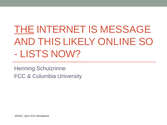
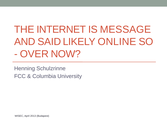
THE underline: present -> none
THIS: THIS -> SAID
LISTS: LISTS -> OVER
